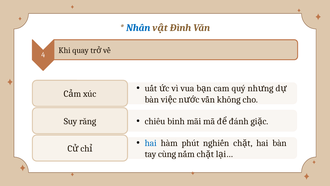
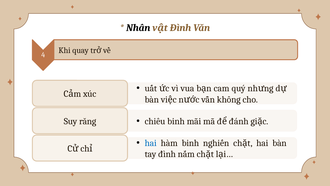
Nhân colour: blue -> black
hàm phút: phút -> binh
tay cùng: cùng -> đình
